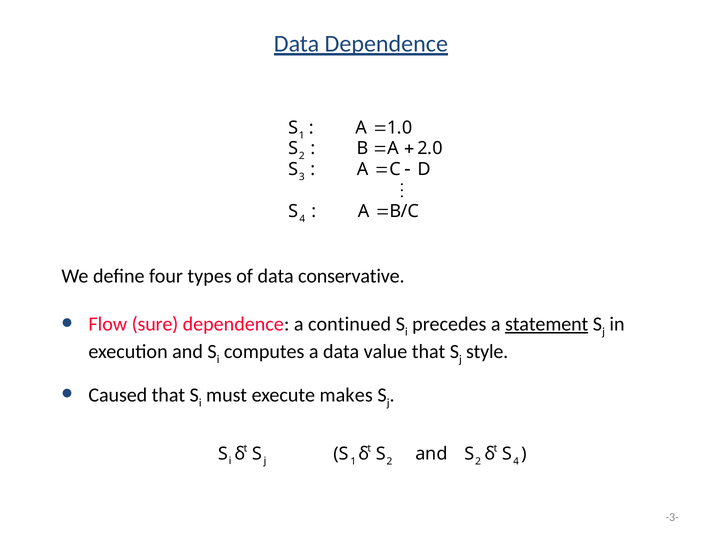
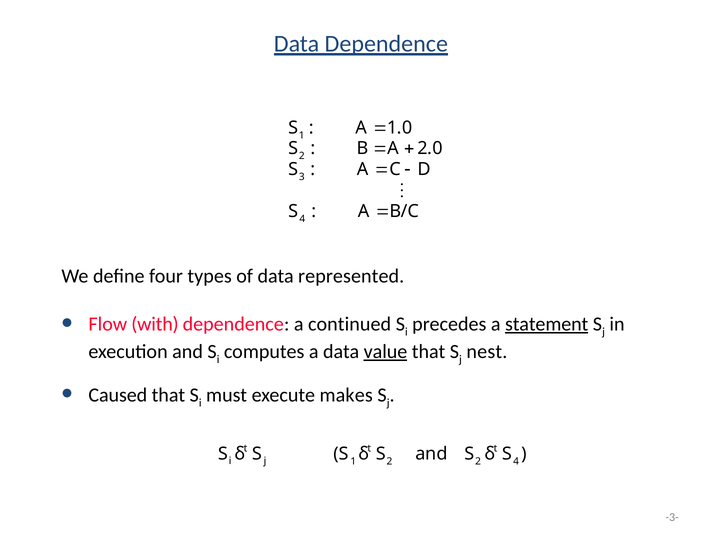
conservative: conservative -> represented
sure: sure -> with
value underline: none -> present
style: style -> nest
